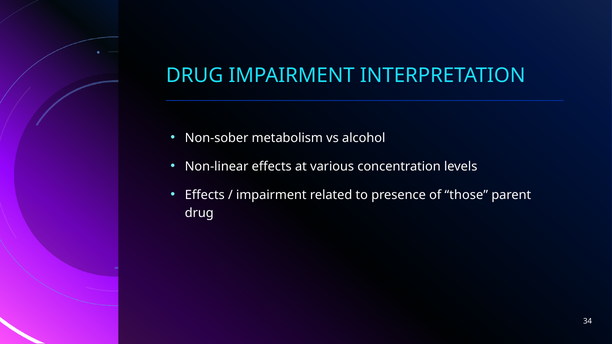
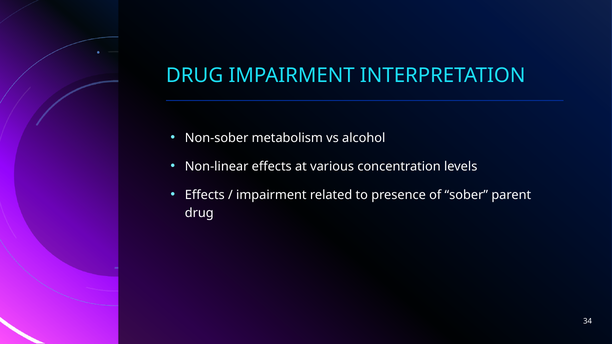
those: those -> sober
